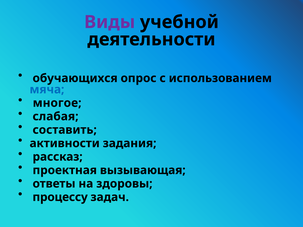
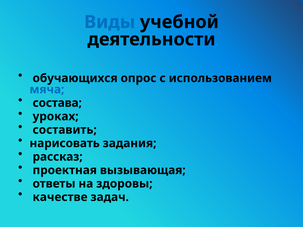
Виды colour: purple -> blue
многое: многое -> состава
слабая: слабая -> уроках
активности: активности -> нарисовать
процессу: процессу -> качестве
